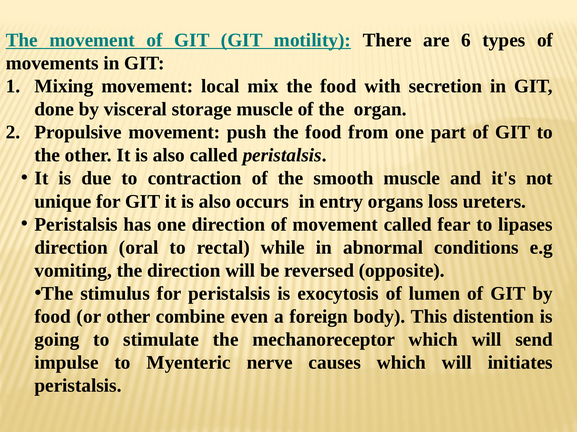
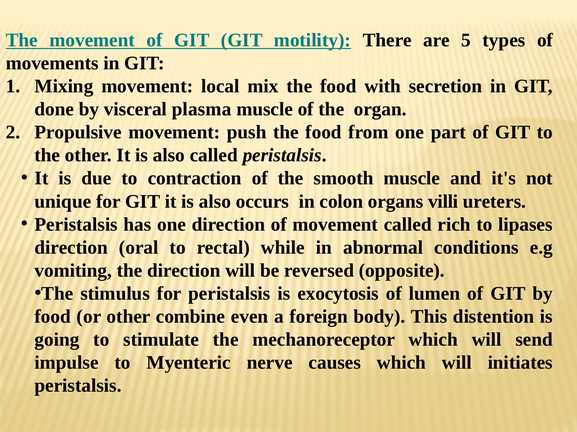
6: 6 -> 5
storage: storage -> plasma
entry: entry -> colon
loss: loss -> villi
fear: fear -> rich
